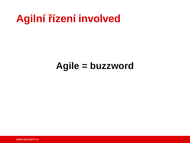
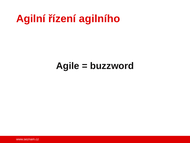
involved: involved -> agilního
